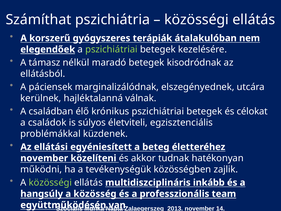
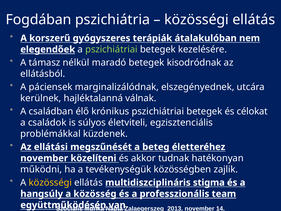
Számíthat: Számíthat -> Fogdában
egyéniesített: egyéniesített -> megszűnését
közösségi at (50, 182) colour: light green -> yellow
inkább: inkább -> stigma
